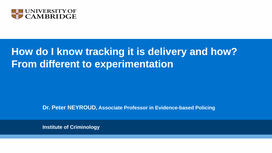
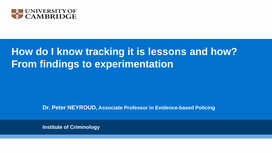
delivery: delivery -> lessons
different: different -> findings
